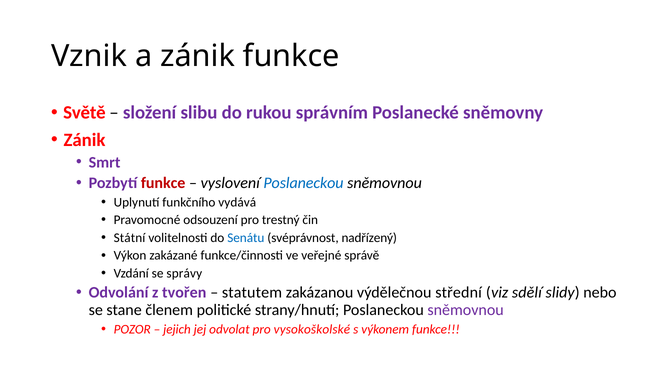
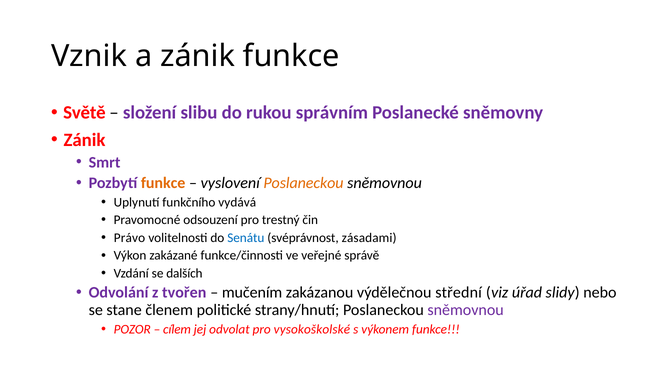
funkce at (163, 183) colour: red -> orange
Poslaneckou at (304, 183) colour: blue -> orange
Státní: Státní -> Právo
nadřízený: nadřízený -> zásadami
správy: správy -> dalších
statutem: statutem -> mučením
sdělí: sdělí -> úřad
jejich: jejich -> cílem
